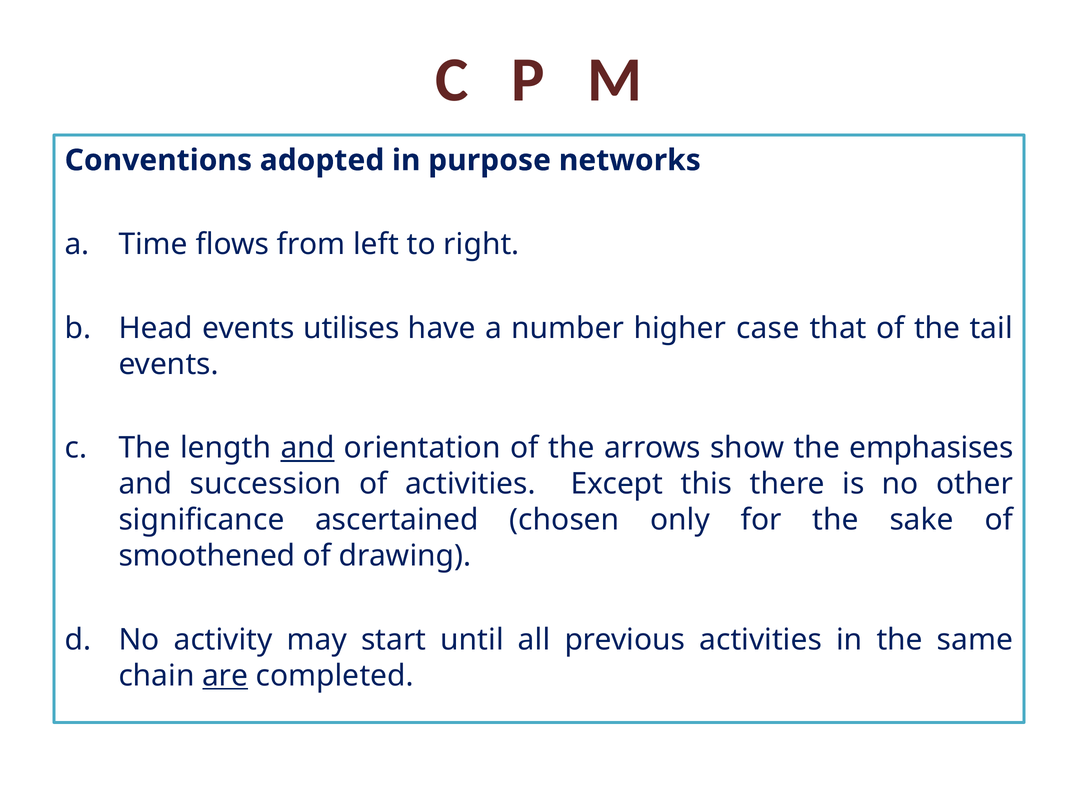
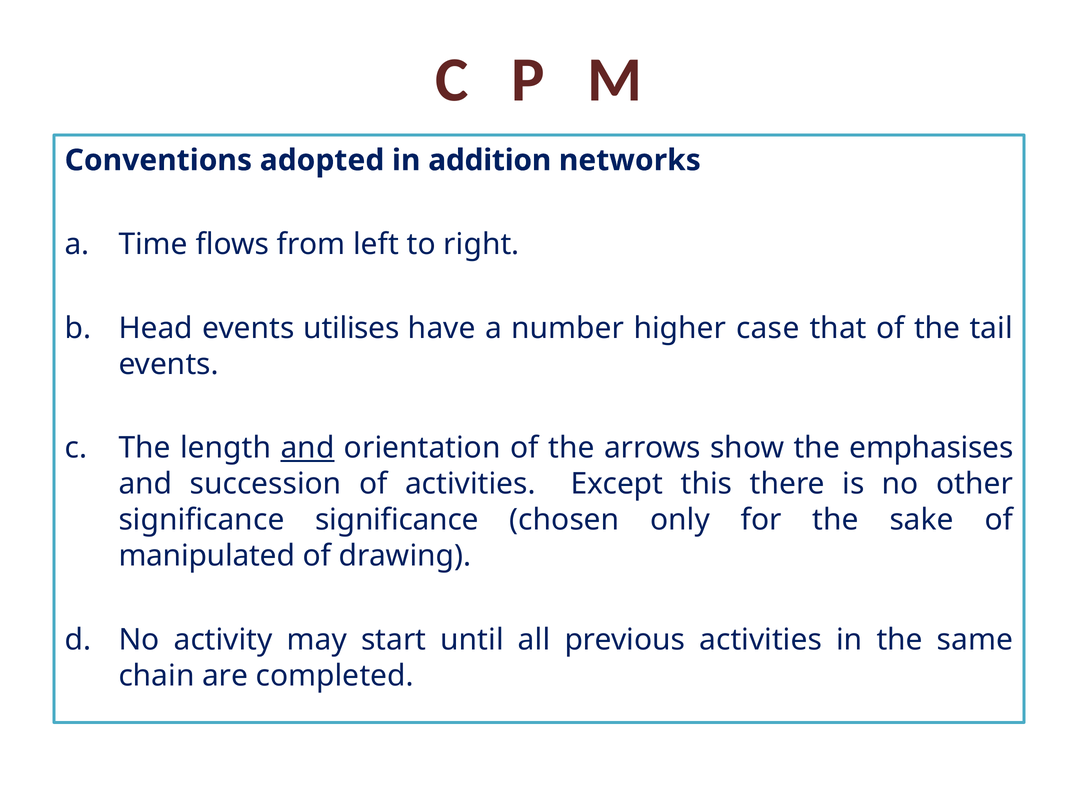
purpose: purpose -> addition
significance ascertained: ascertained -> significance
smoothened: smoothened -> manipulated
are underline: present -> none
